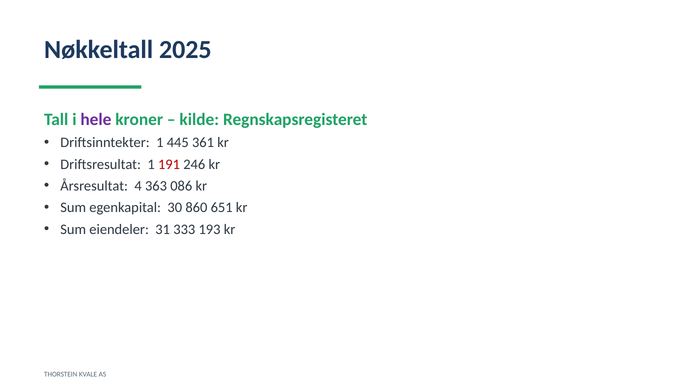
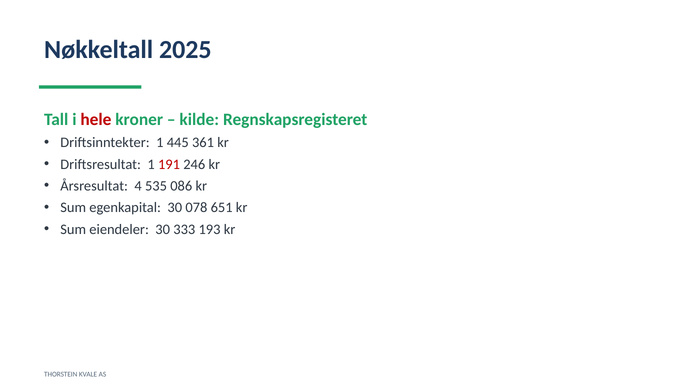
hele colour: purple -> red
363: 363 -> 535
860: 860 -> 078
eiendeler 31: 31 -> 30
